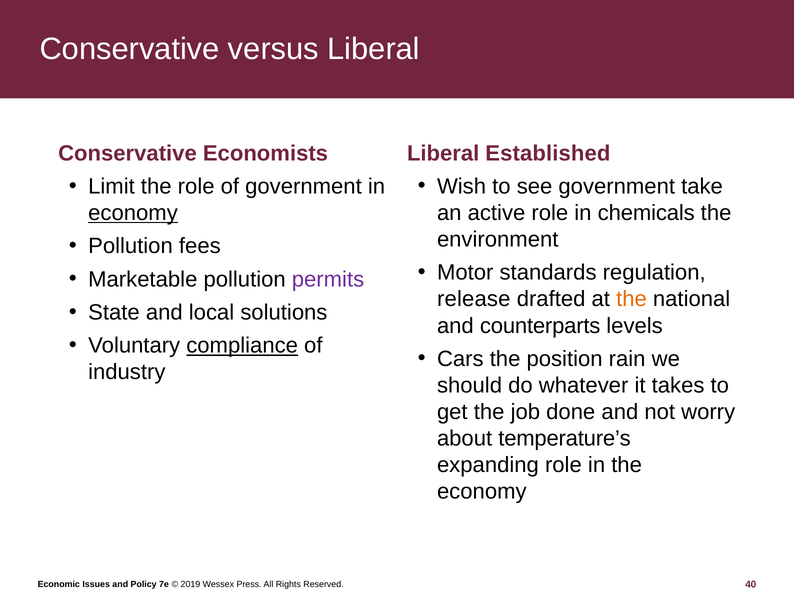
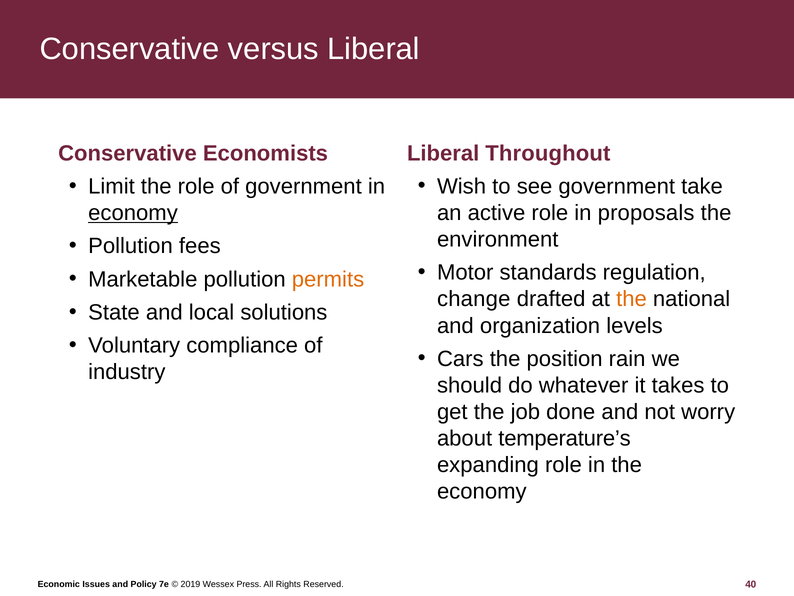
Established: Established -> Throughout
chemicals: chemicals -> proposals
permits colour: purple -> orange
release: release -> change
counterparts: counterparts -> organization
compliance underline: present -> none
